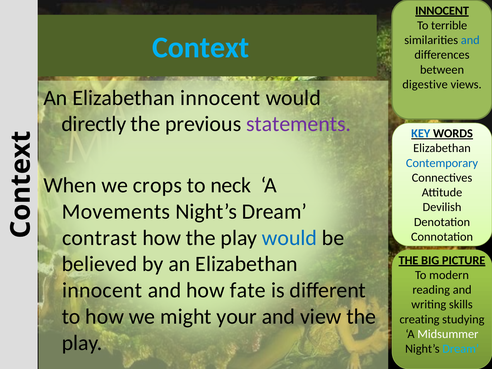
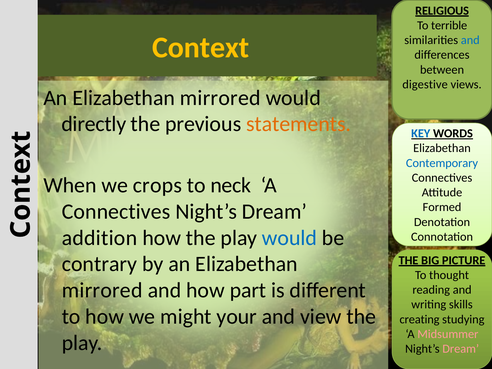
INNOCENT at (442, 11): INNOCENT -> RELIGIOUS
Context colour: light blue -> yellow
innocent at (220, 98): innocent -> mirrored
statements colour: purple -> orange
Devilish: Devilish -> Formed
Movements at (116, 212): Movements -> Connectives
contrast: contrast -> addition
believed: believed -> contrary
modern: modern -> thought
innocent at (102, 290): innocent -> mirrored
fate: fate -> part
Midsummer colour: white -> pink
Dream at (461, 349) colour: light blue -> pink
